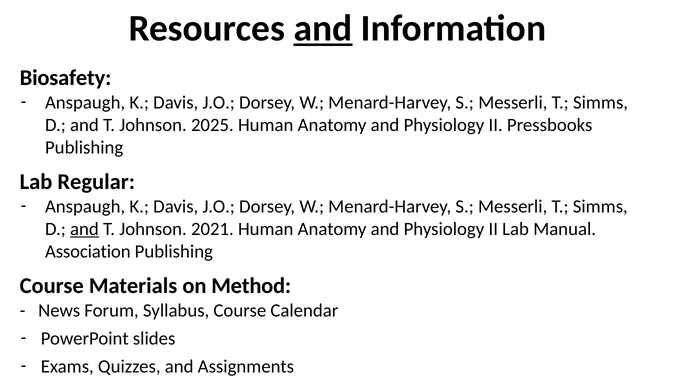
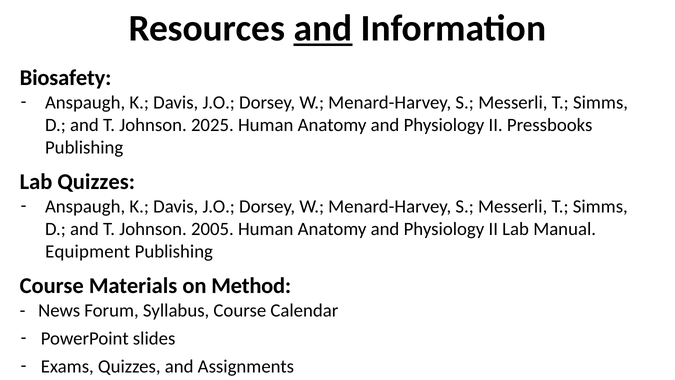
Lab Regular: Regular -> Quizzes
and at (84, 229) underline: present -> none
2021: 2021 -> 2005
Association: Association -> Equipment
